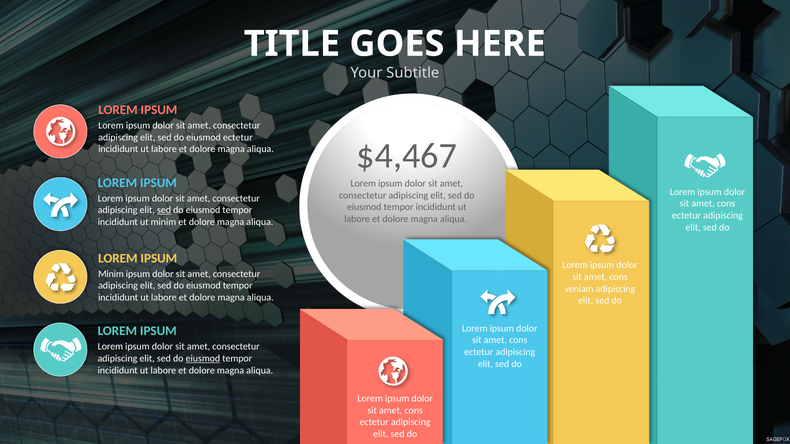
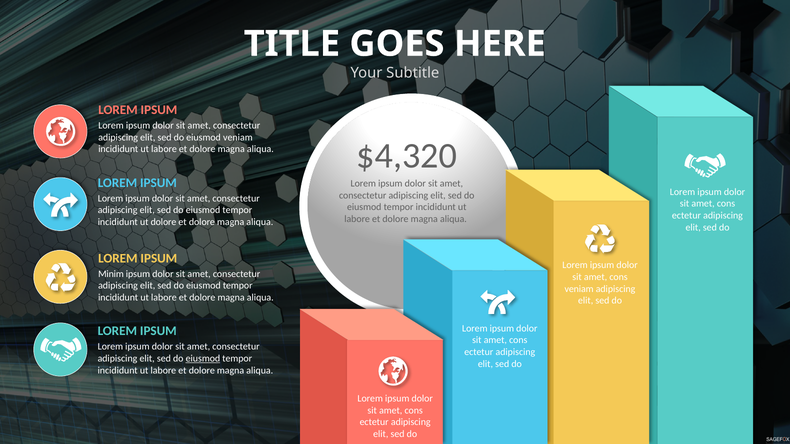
eiusmod ectetur: ectetur -> veniam
$4,467: $4,467 -> $4,320
sed at (164, 210) underline: present -> none
ut minim: minim -> dolore
